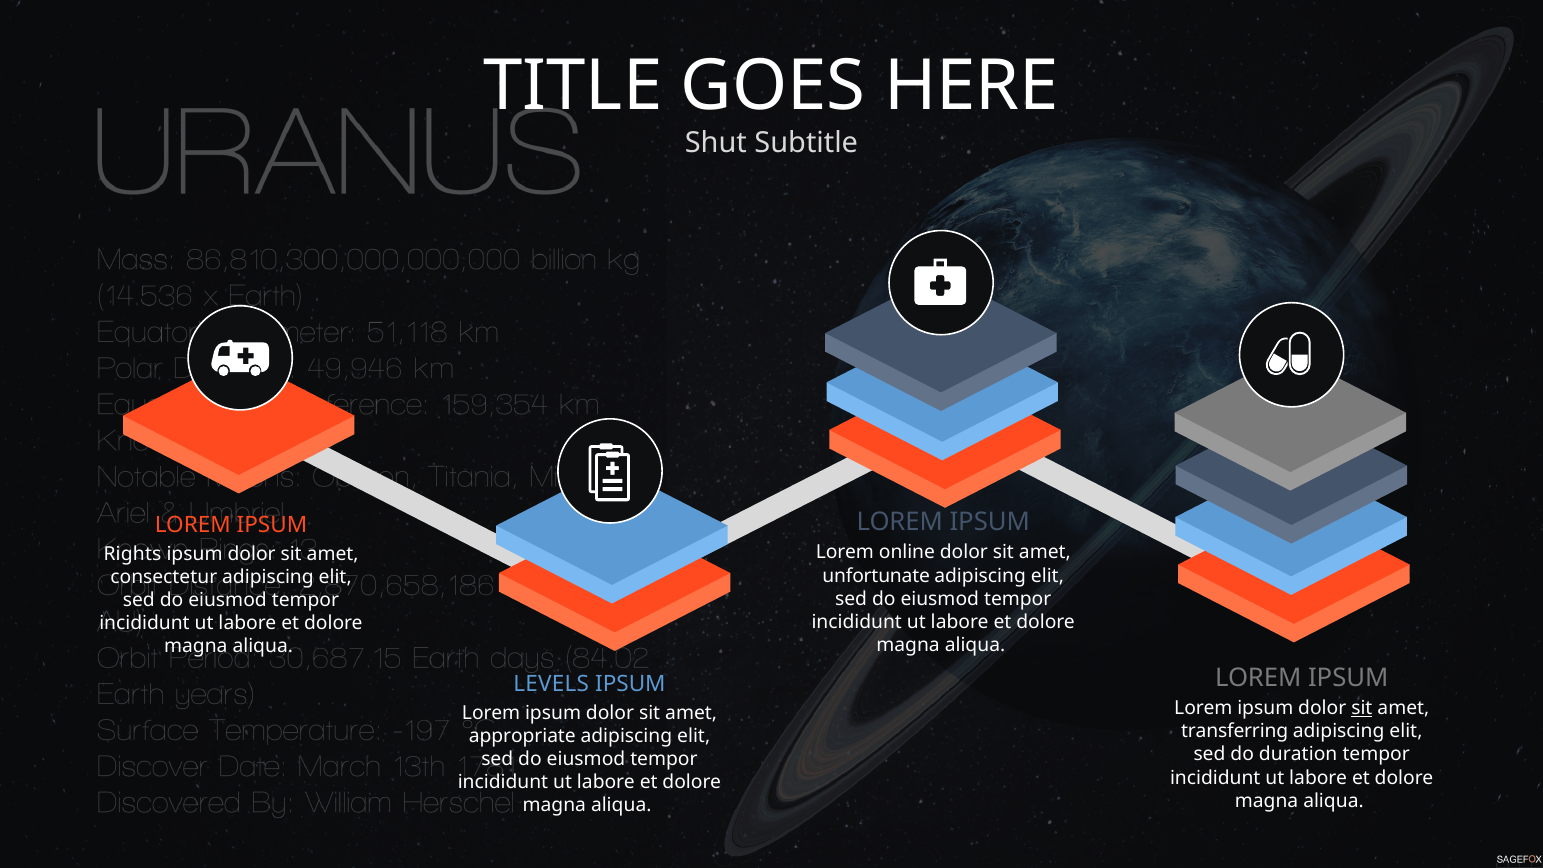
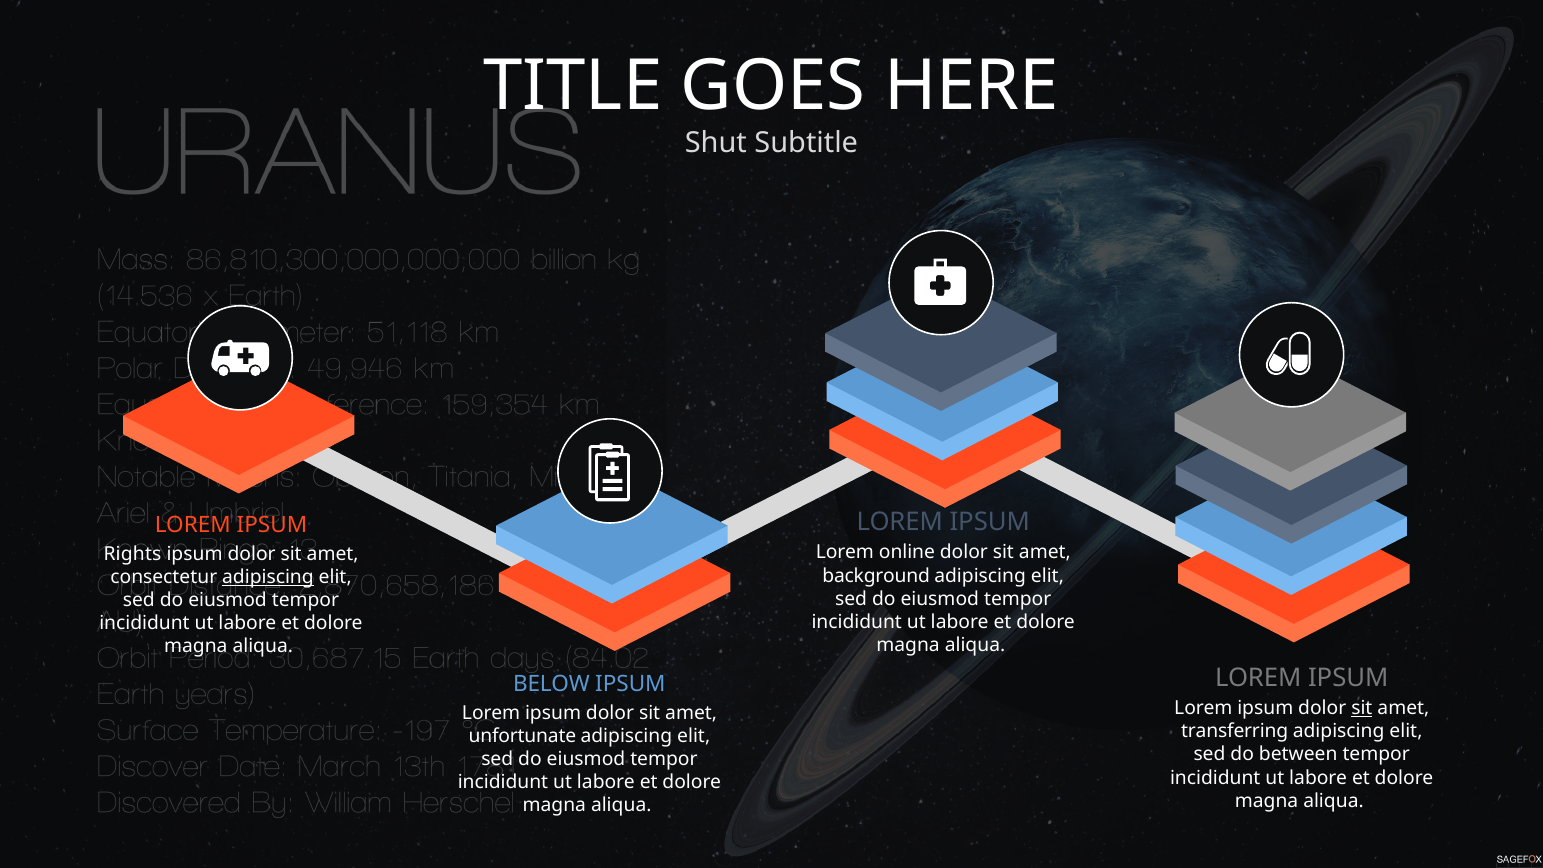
unfortunate: unfortunate -> background
adipiscing at (268, 577) underline: none -> present
LEVELS: LEVELS -> BELOW
appropriate: appropriate -> unfortunate
duration: duration -> between
